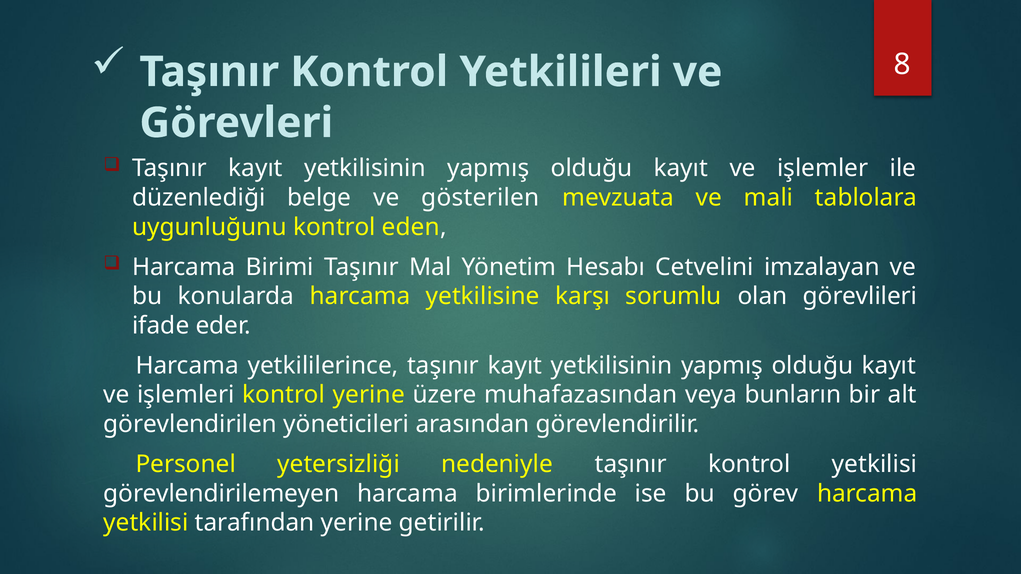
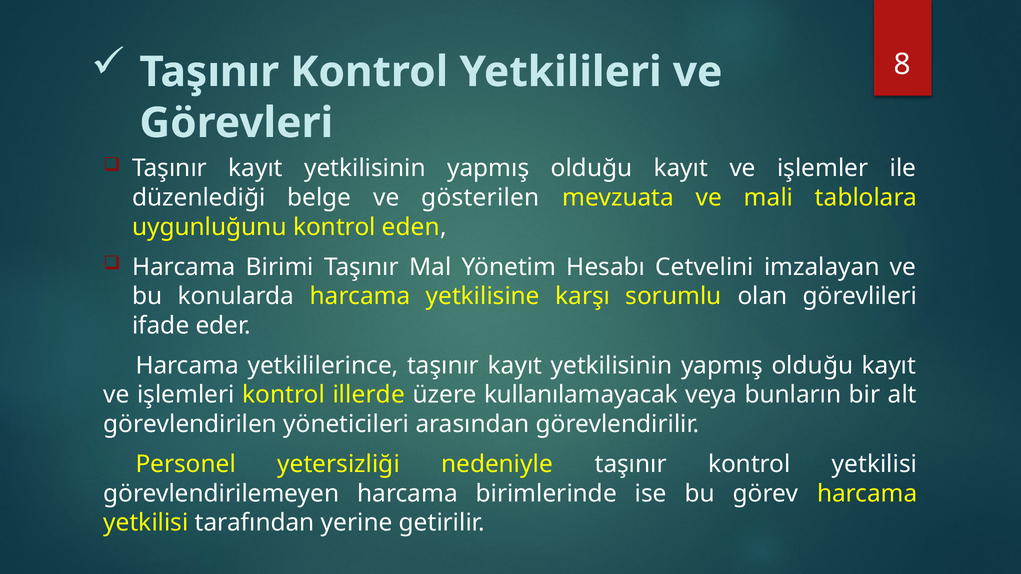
kontrol yerine: yerine -> illerde
muhafazasından: muhafazasından -> kullanılamayacak
